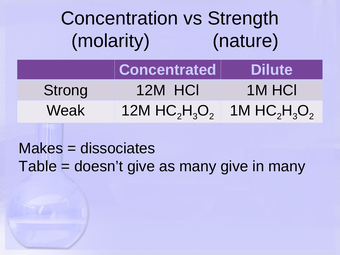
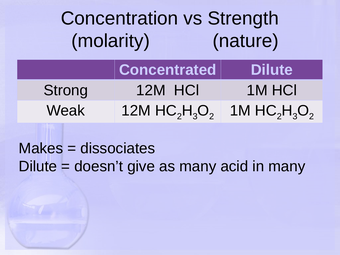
Table at (38, 166): Table -> Dilute
many give: give -> acid
